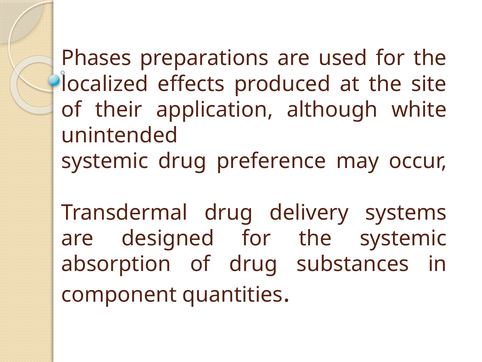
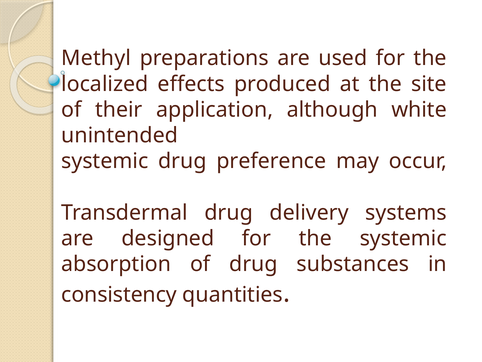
Phases: Phases -> Methyl
component: component -> consistency
